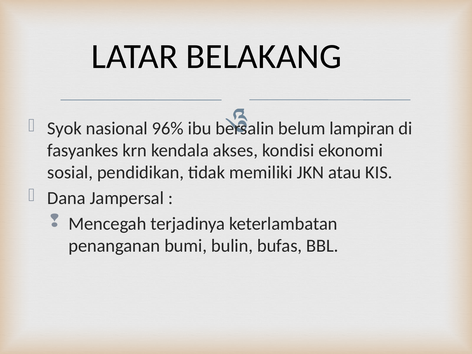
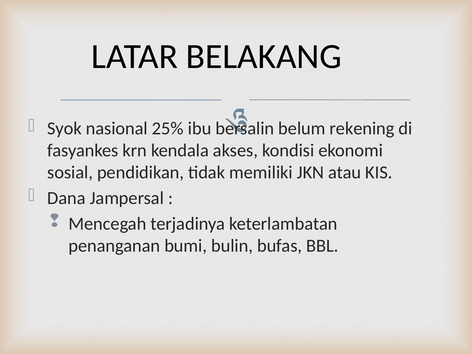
96%: 96% -> 25%
lampiran: lampiran -> rekening
